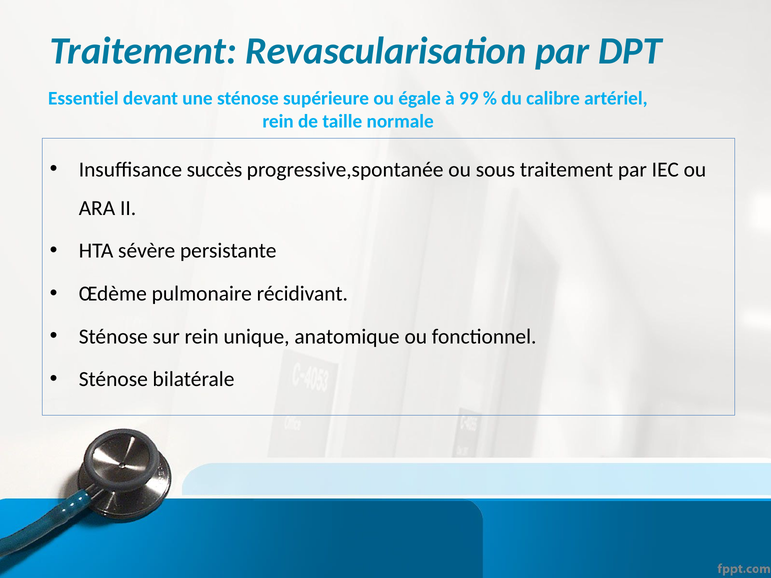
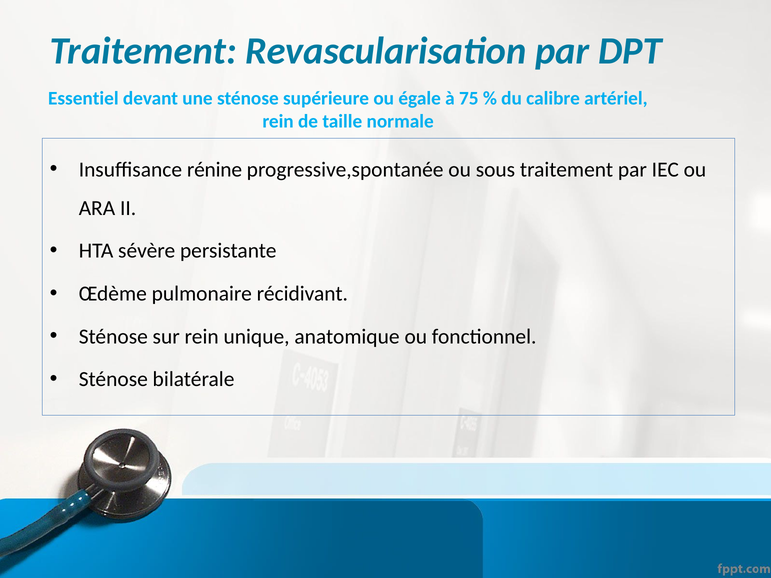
99: 99 -> 75
succès: succès -> rénine
